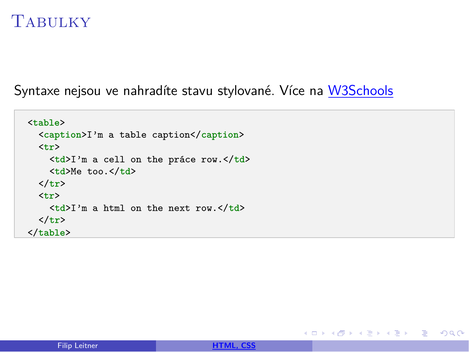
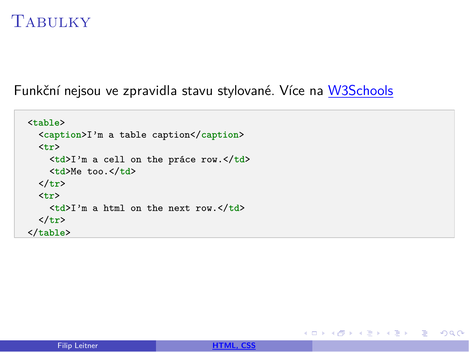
Syntaxe: Syntaxe -> Funkční
nahradíte: nahradíte -> zpravidla
